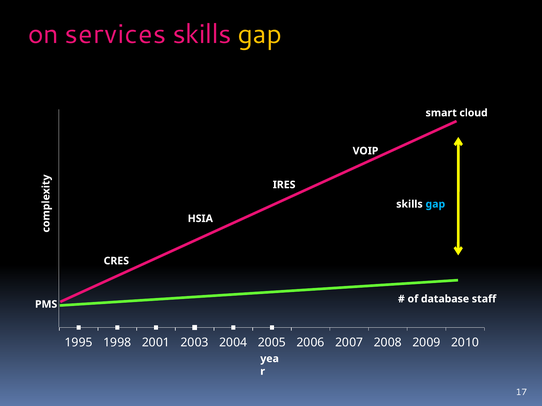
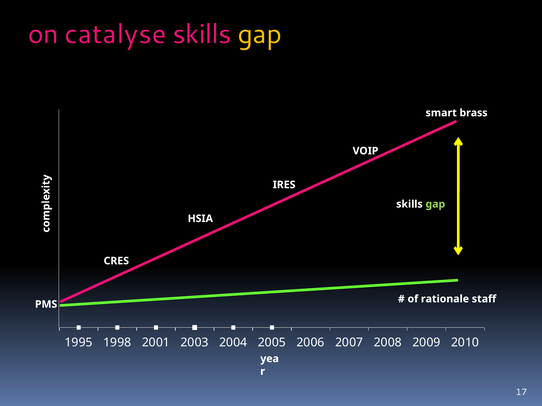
services: services -> catalyse
cloud: cloud -> brass
gap at (435, 204) colour: light blue -> light green
database: database -> rationale
